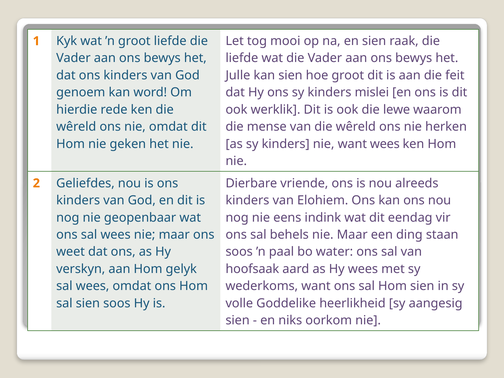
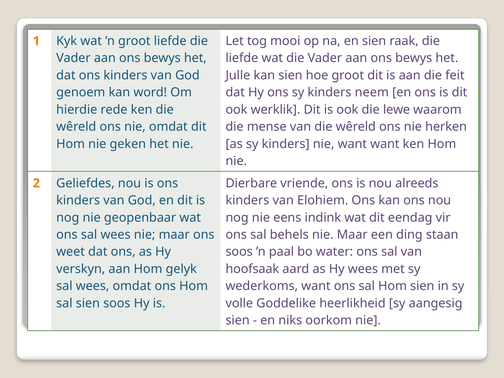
mislei: mislei -> neem
want wees: wees -> want
